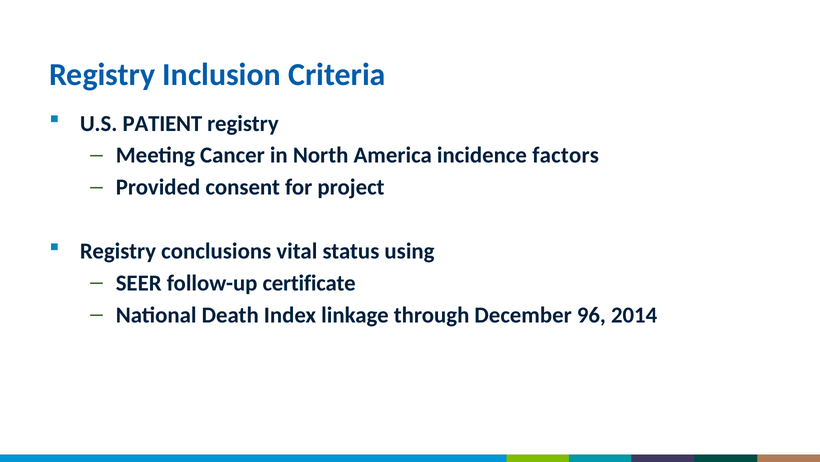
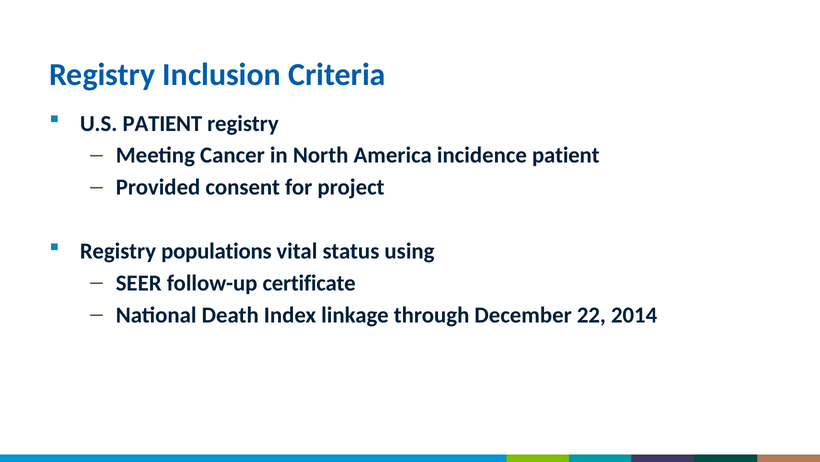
incidence factors: factors -> patient
conclusions: conclusions -> populations
96: 96 -> 22
